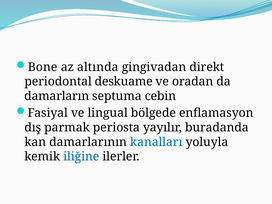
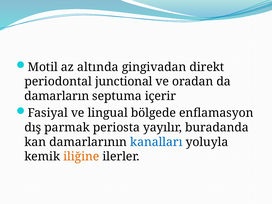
Bone: Bone -> Motil
deskuame: deskuame -> junctional
cebin: cebin -> içerir
iliğine colour: blue -> orange
